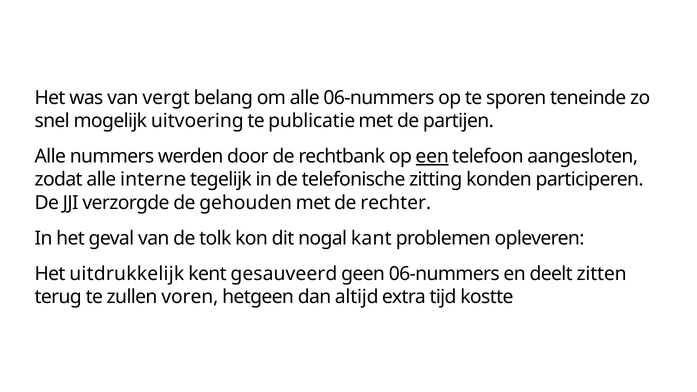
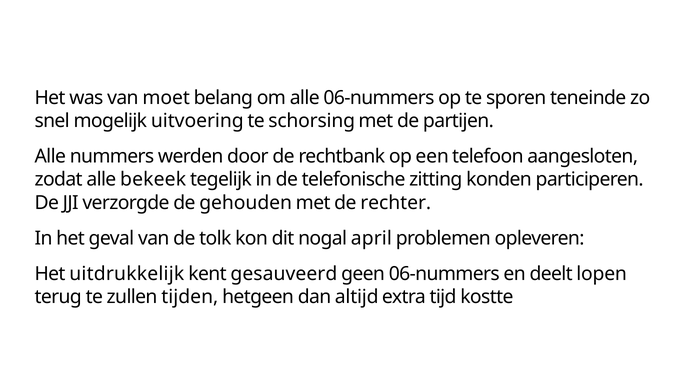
vergt: vergt -> moet
publicatie: publicatie -> schorsing
een underline: present -> none
interne: interne -> bekeek
kant: kant -> april
zitten: zitten -> lopen
voren: voren -> tijden
